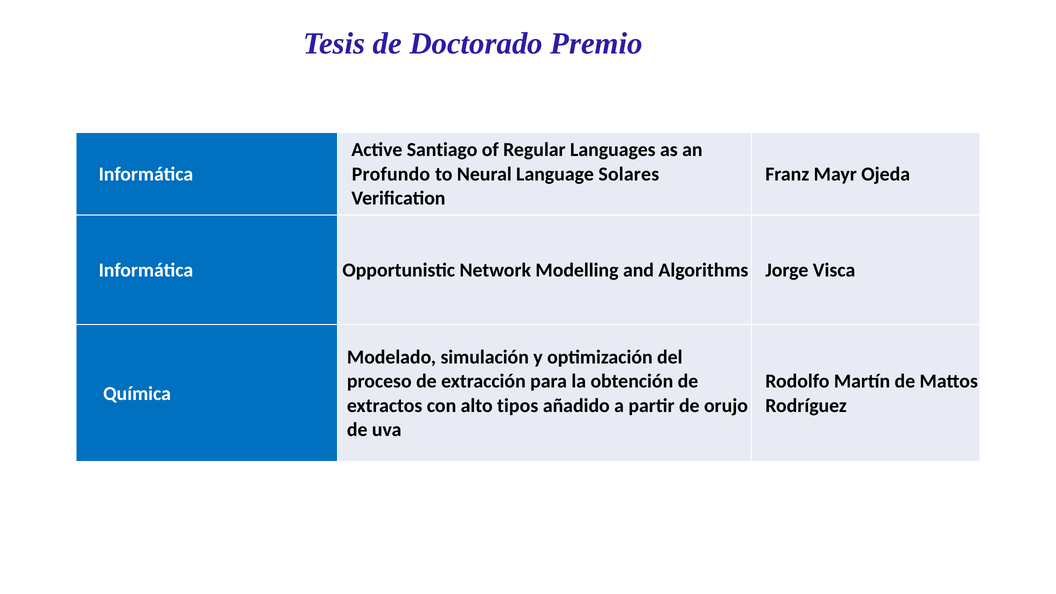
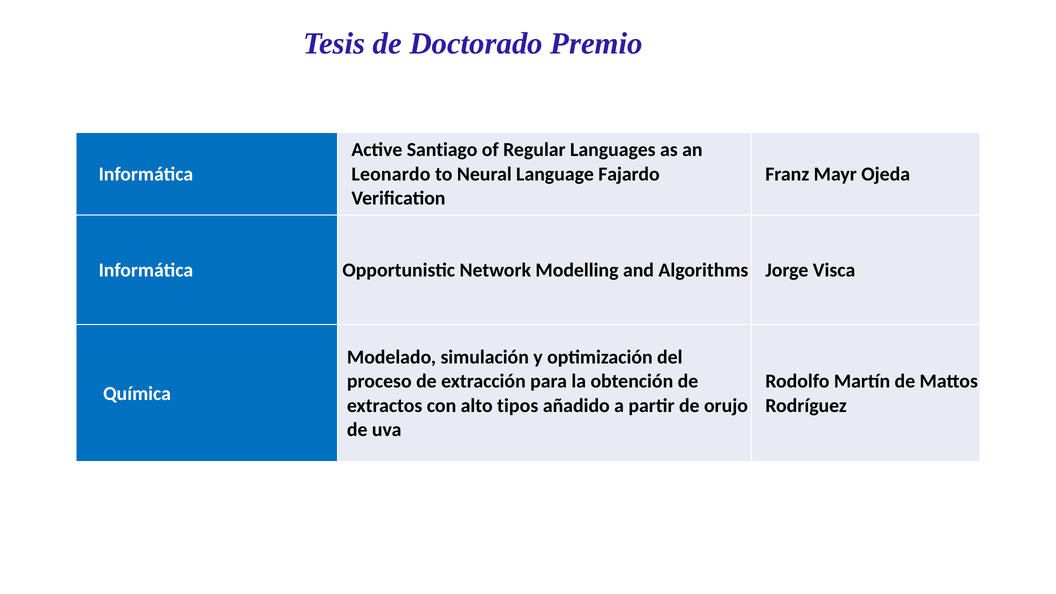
Profundo: Profundo -> Leonardo
Solares: Solares -> Fajardo
